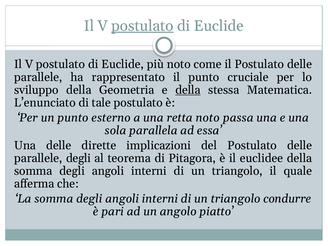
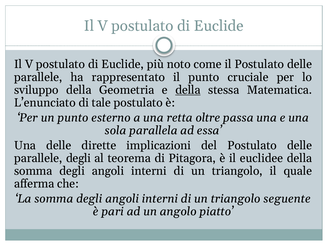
postulato at (142, 26) underline: present -> none
retta noto: noto -> oltre
condurre: condurre -> seguente
